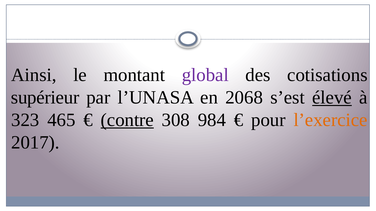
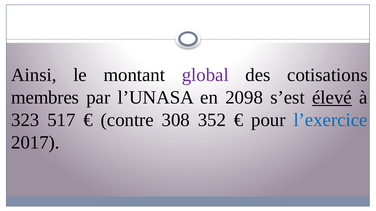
supérieur: supérieur -> membres
2068: 2068 -> 2098
465: 465 -> 517
contre underline: present -> none
984: 984 -> 352
l’exercice colour: orange -> blue
